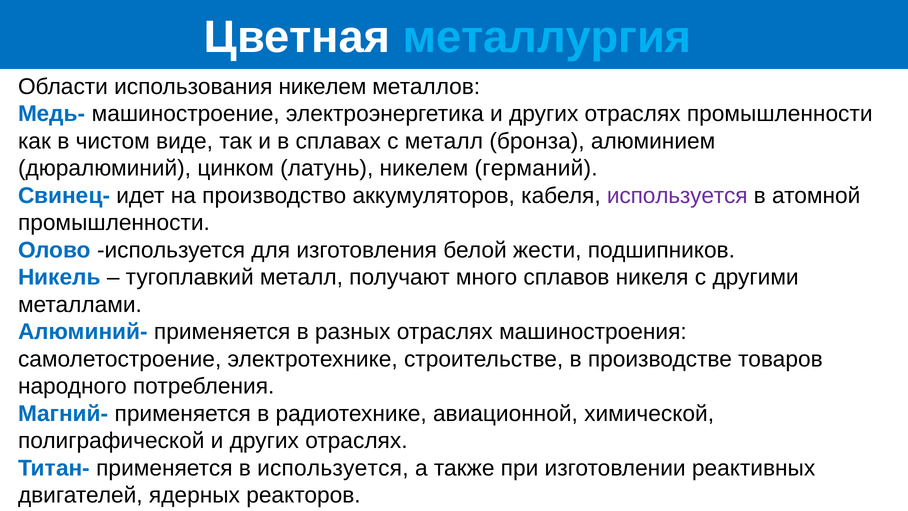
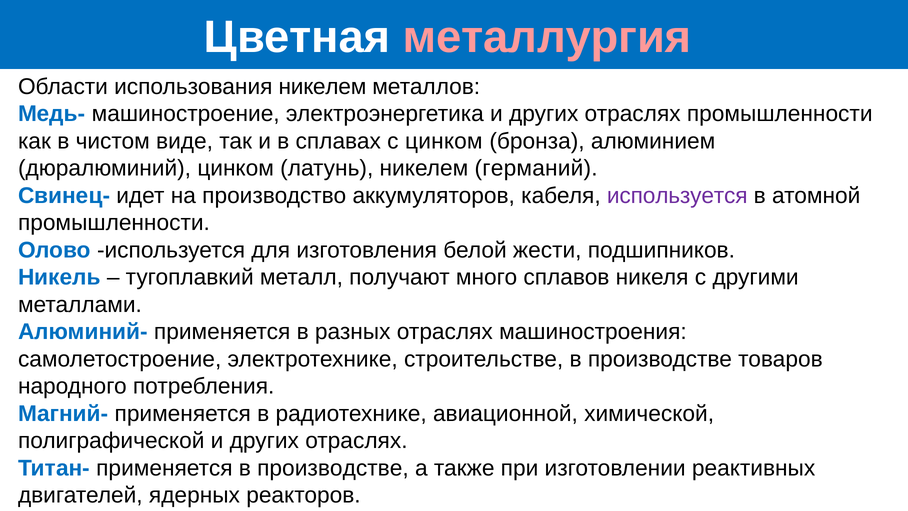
металлургия colour: light blue -> pink
с металл: металл -> цинком
применяется в используется: используется -> производстве
